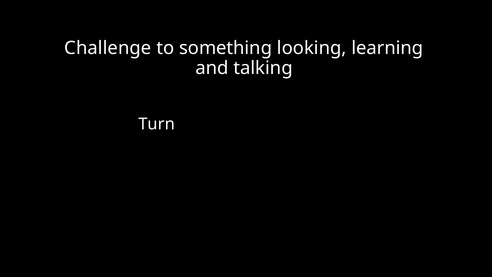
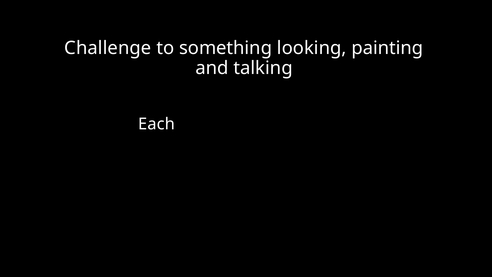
learning: learning -> painting
Turn: Turn -> Each
